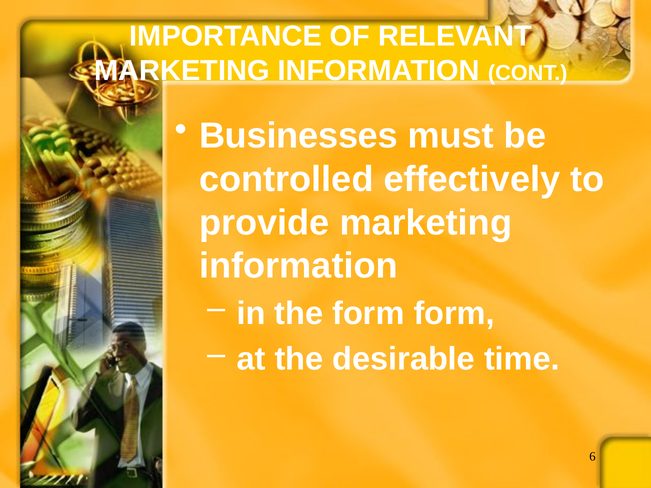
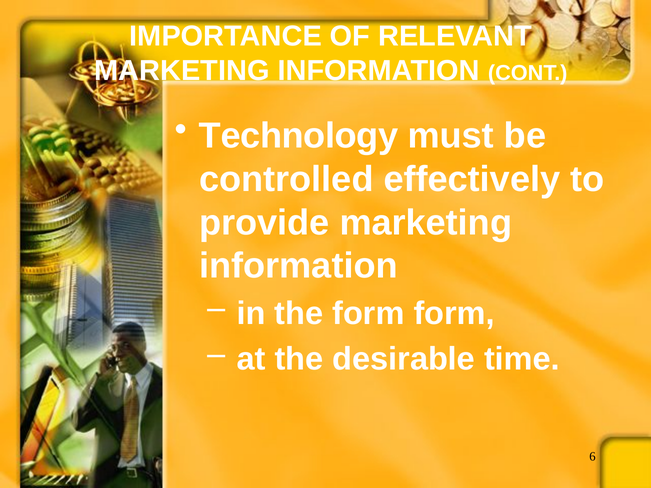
Businesses: Businesses -> Technology
